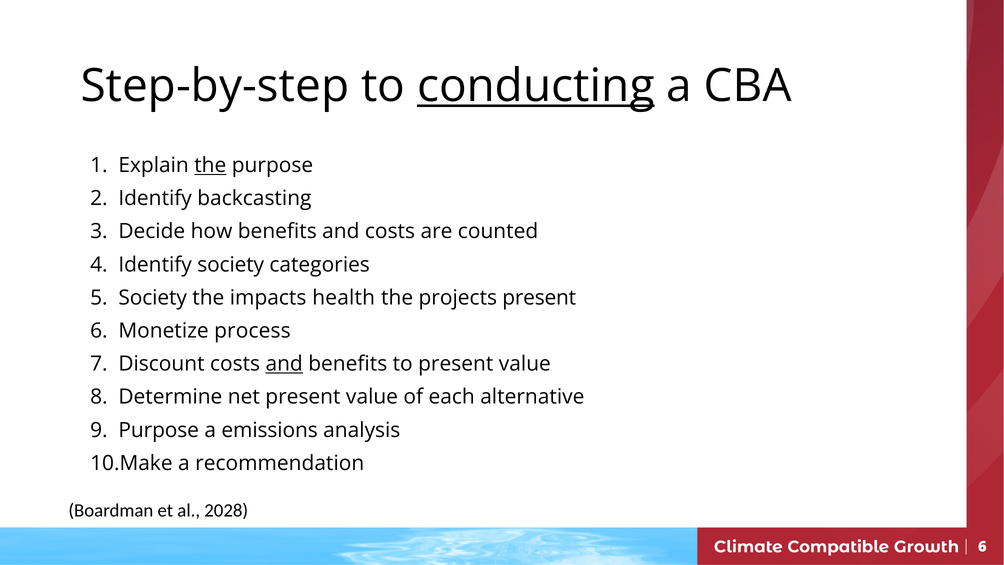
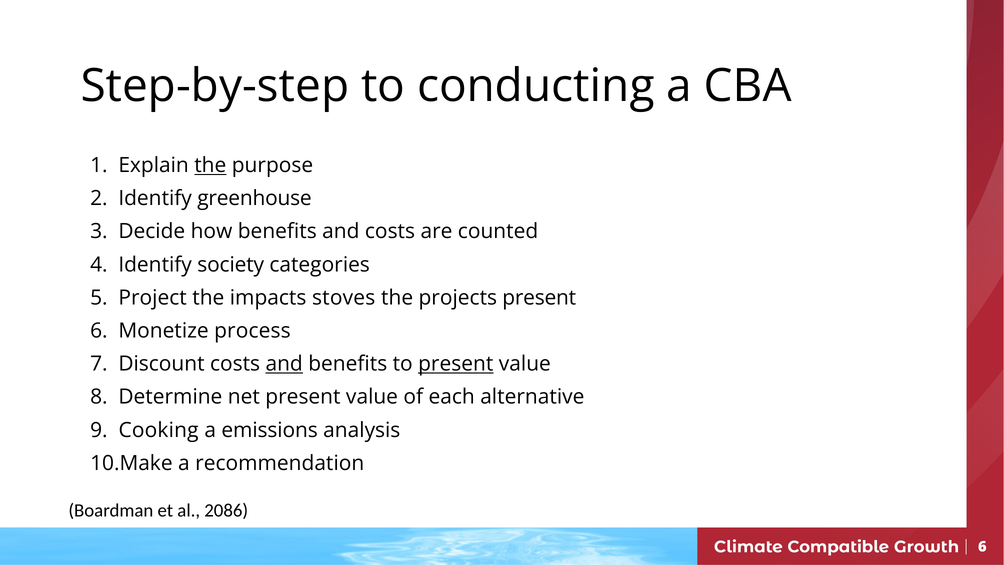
conducting underline: present -> none
backcasting: backcasting -> greenhouse
Society at (153, 298): Society -> Project
health: health -> stoves
present at (456, 364) underline: none -> present
Purpose at (159, 430): Purpose -> Cooking
2028: 2028 -> 2086
